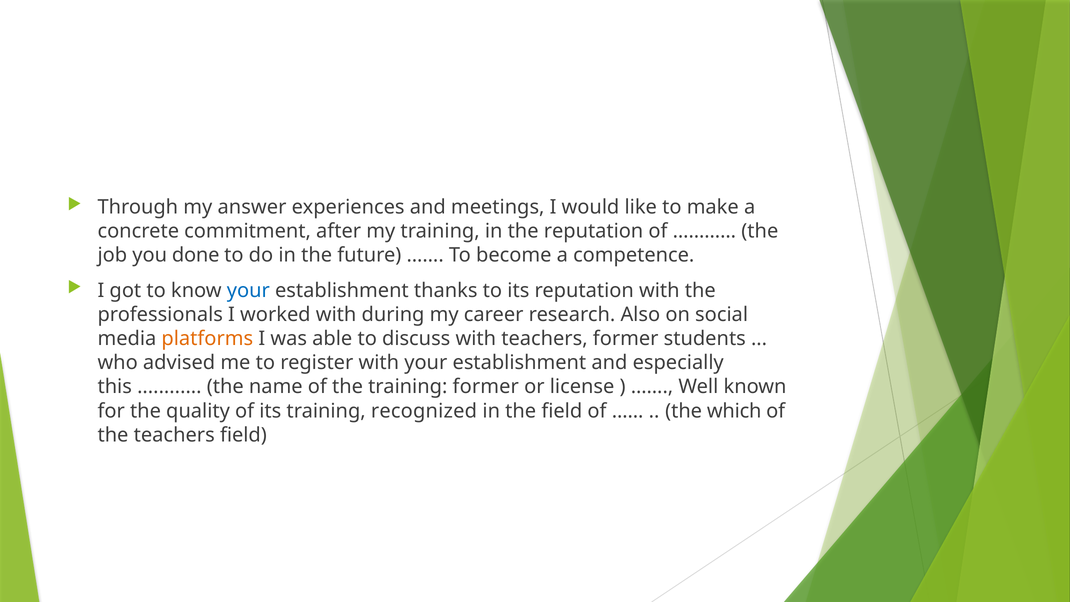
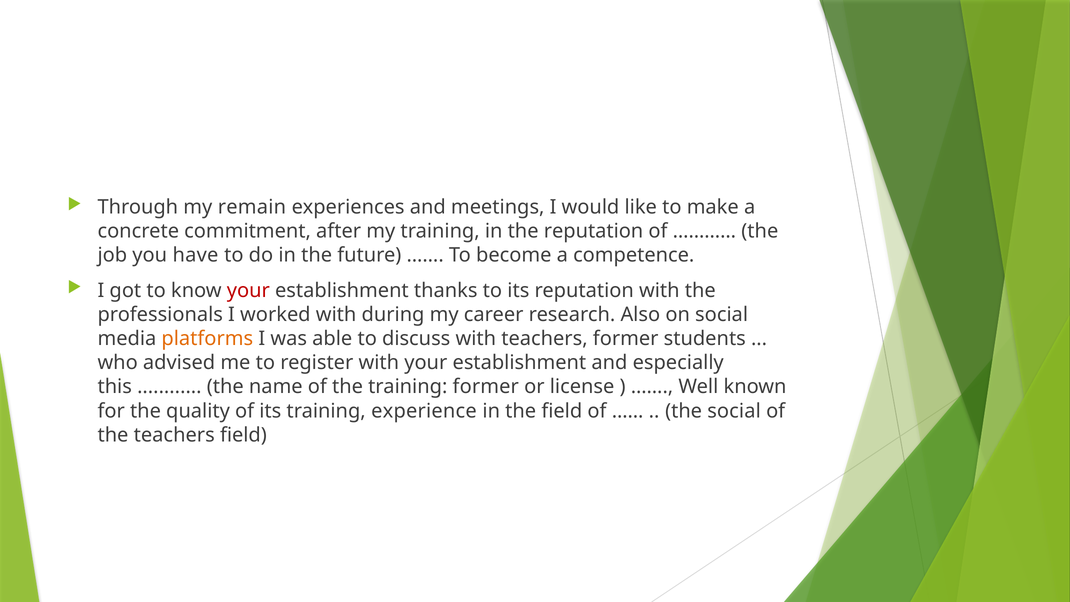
answer: answer -> remain
done: done -> have
your at (248, 290) colour: blue -> red
recognized: recognized -> experience
the which: which -> social
